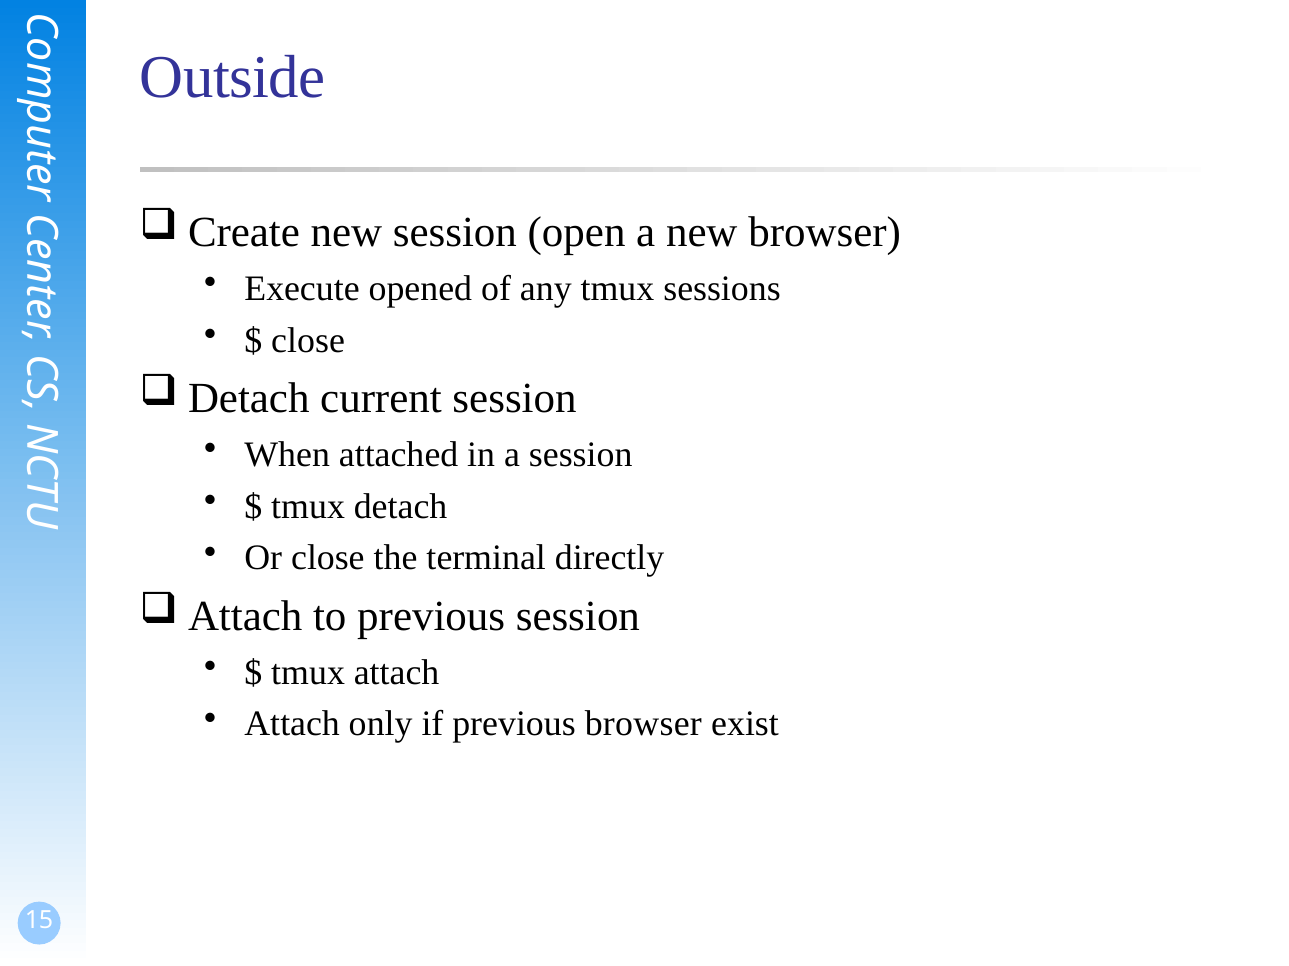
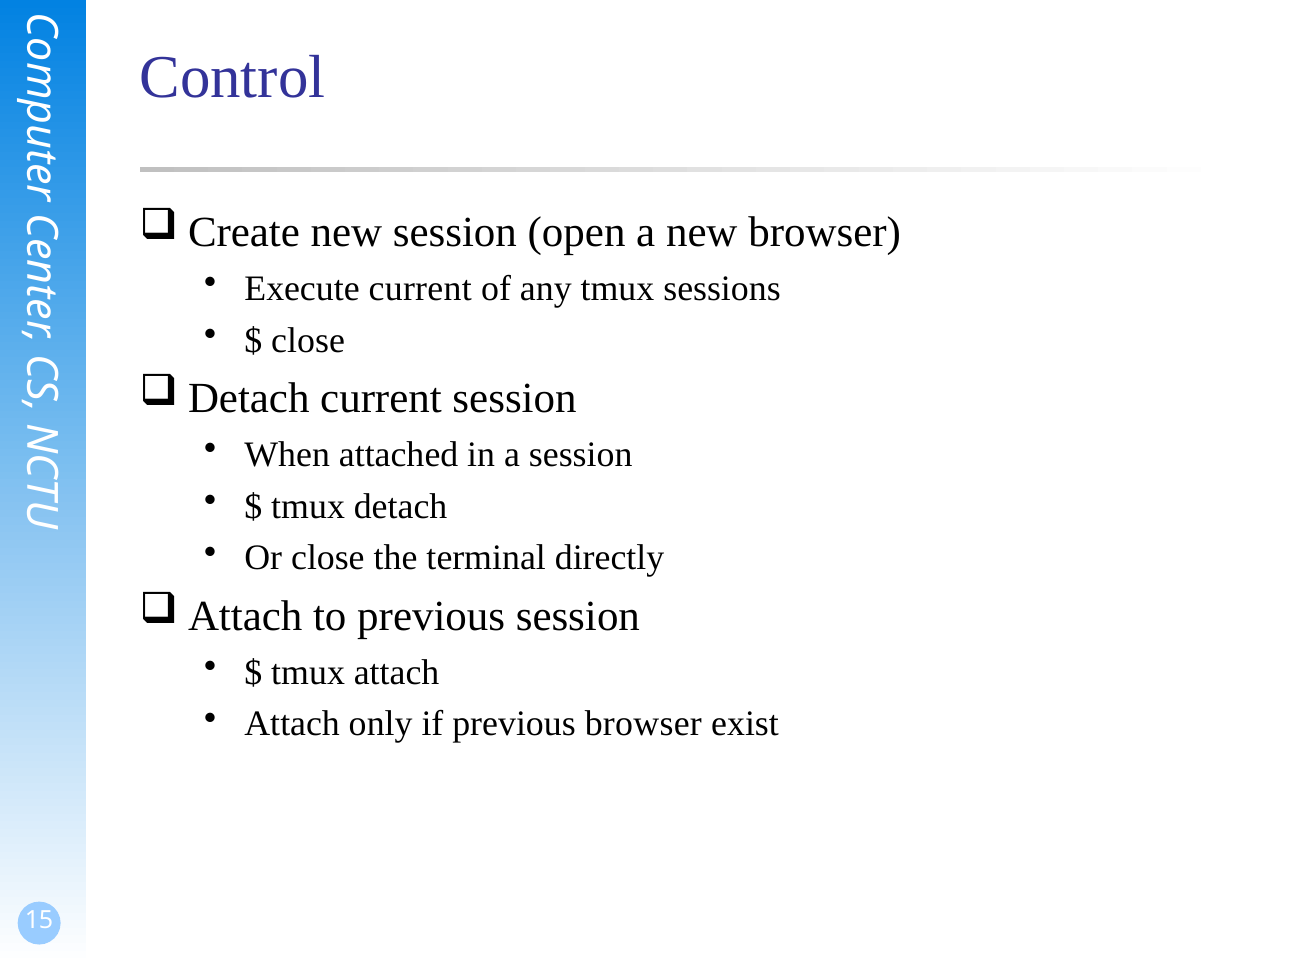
Outside: Outside -> Control
Execute opened: opened -> current
